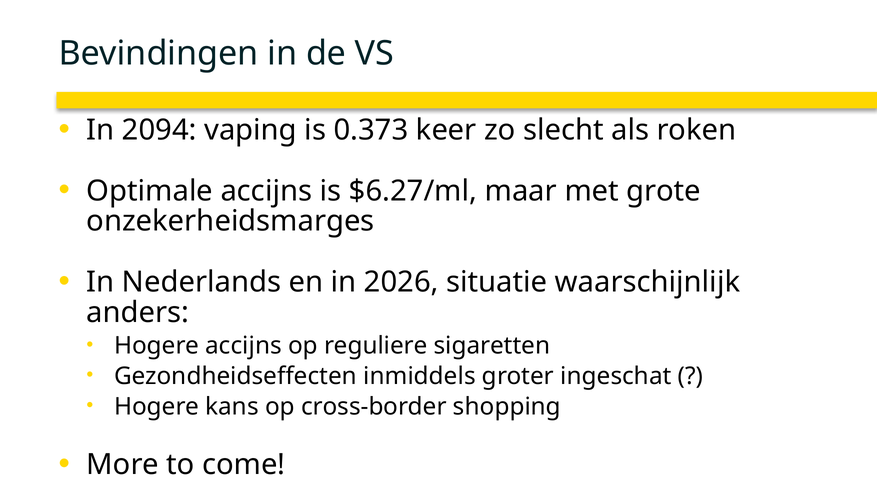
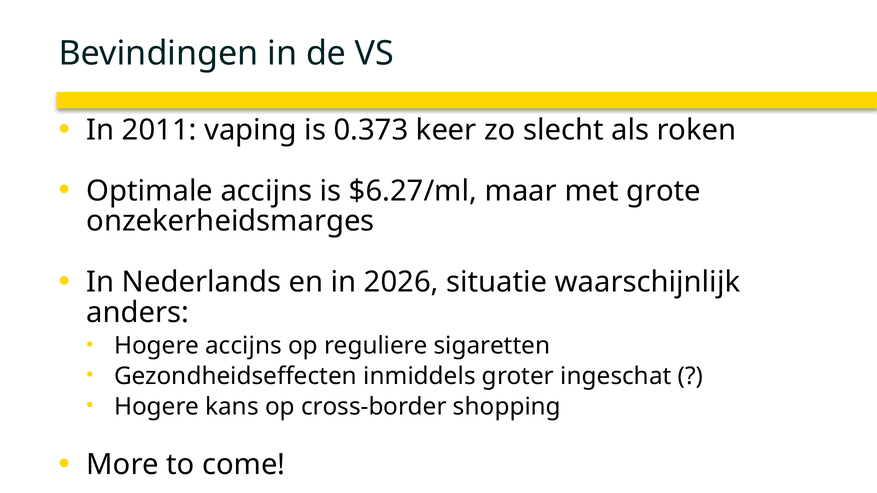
2094: 2094 -> 2011
